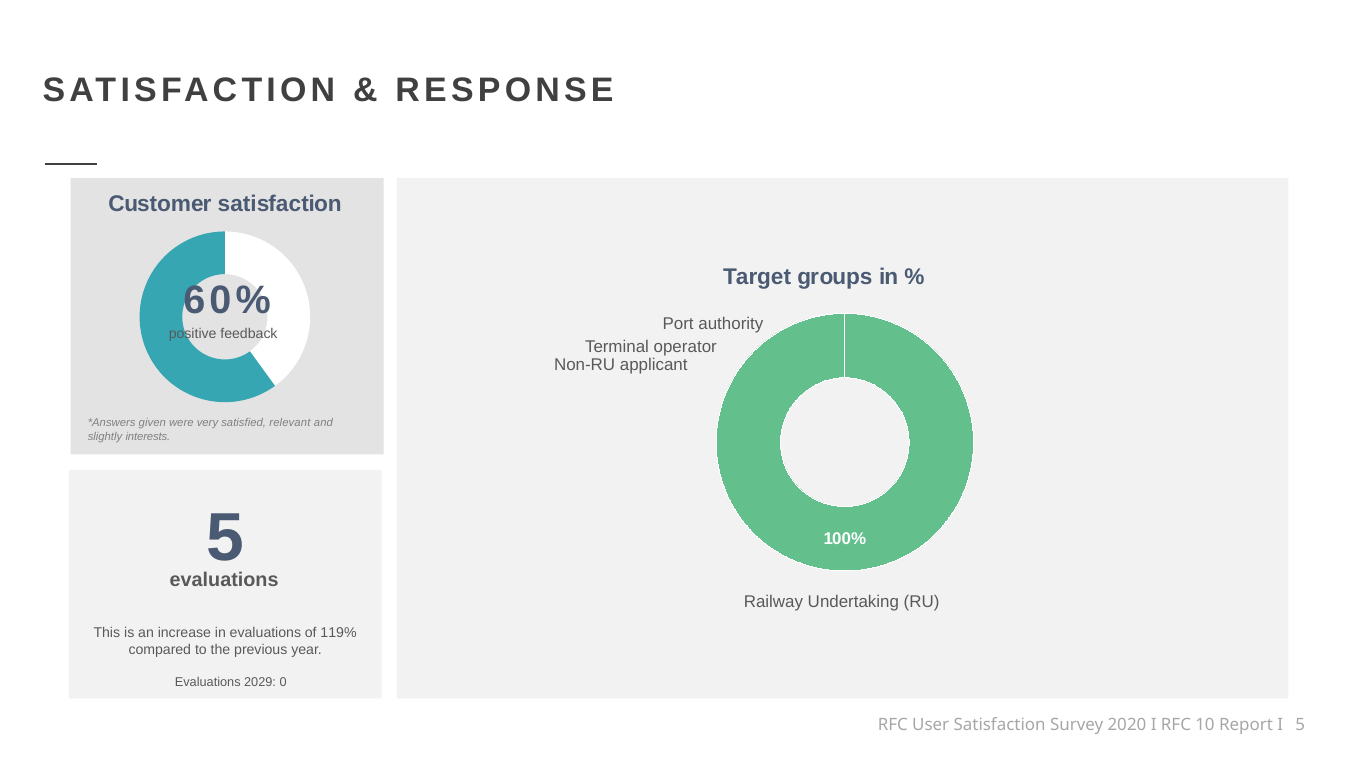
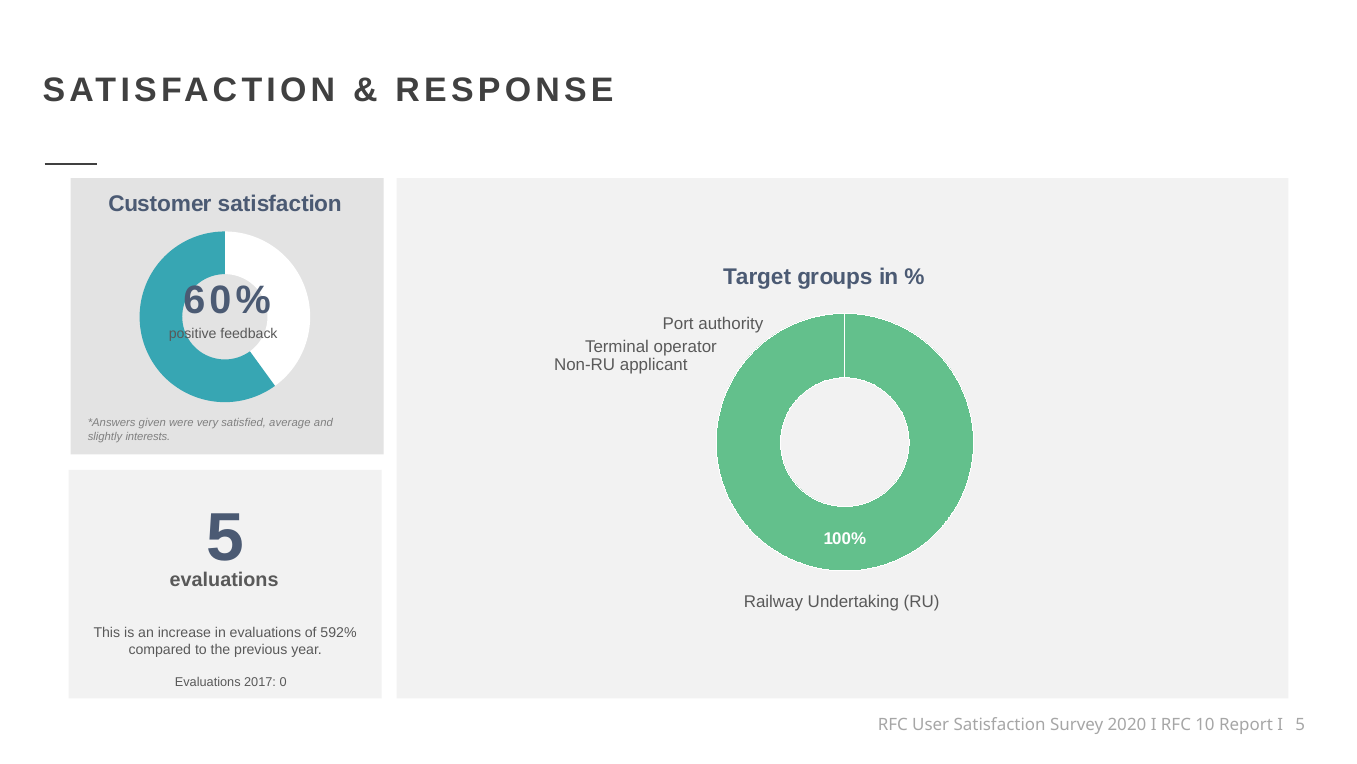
relevant: relevant -> average
119%: 119% -> 592%
2029: 2029 -> 2017
